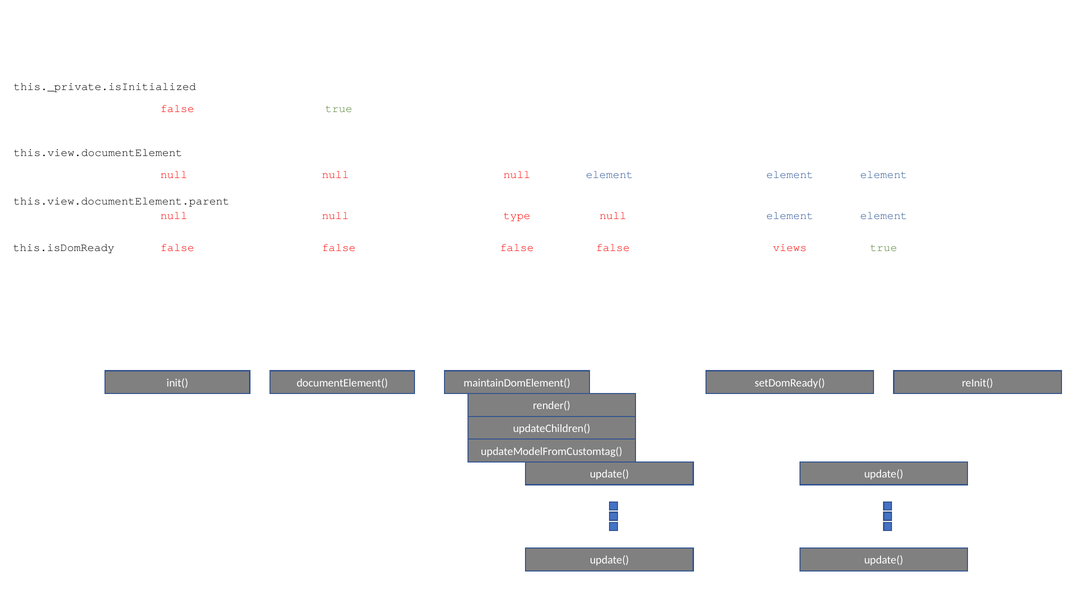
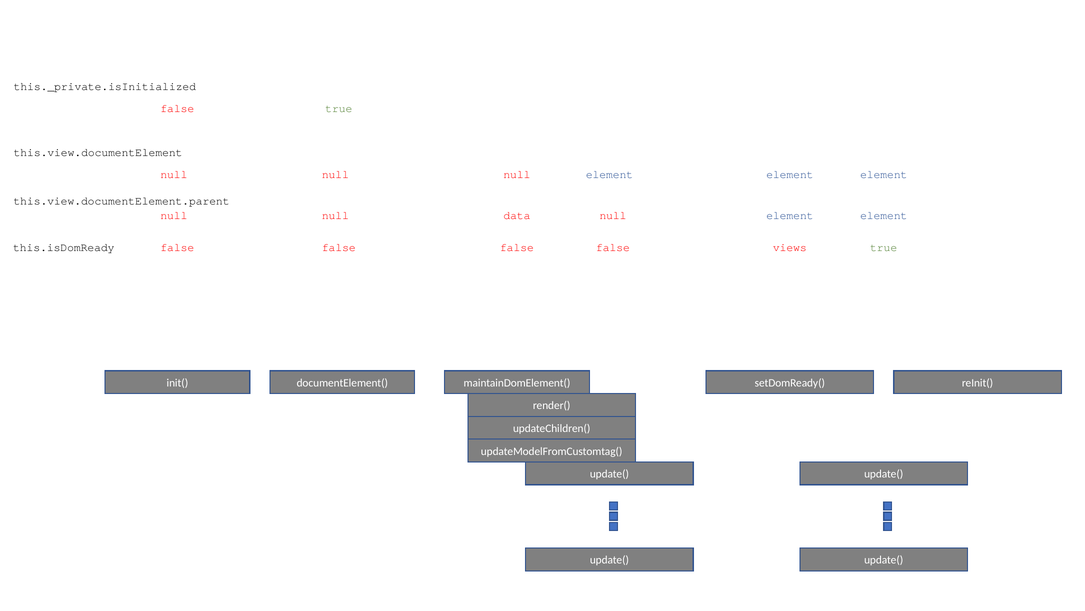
type: type -> data
